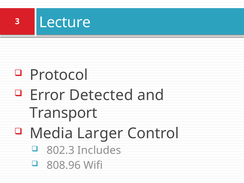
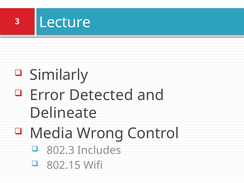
Protocol: Protocol -> Similarly
Transport: Transport -> Delineate
Larger: Larger -> Wrong
808.96: 808.96 -> 802.15
